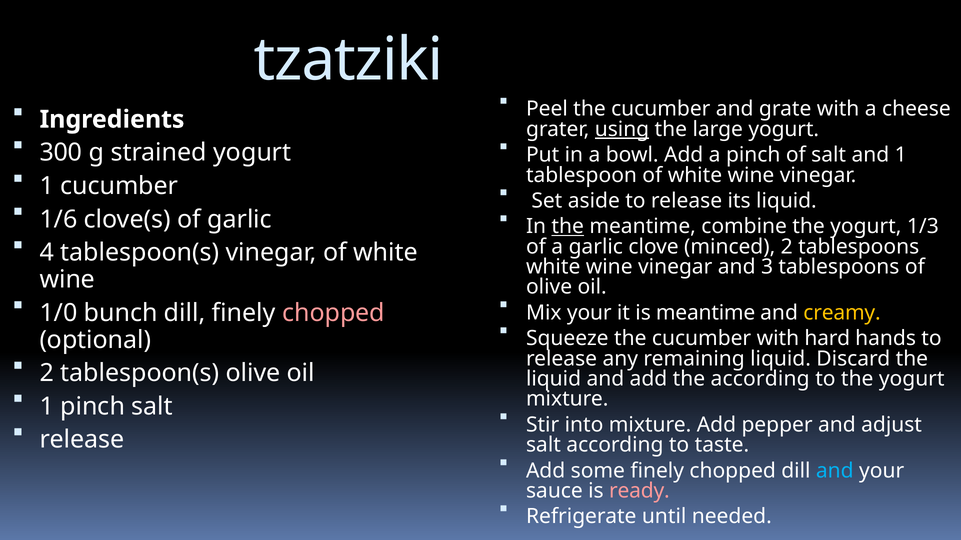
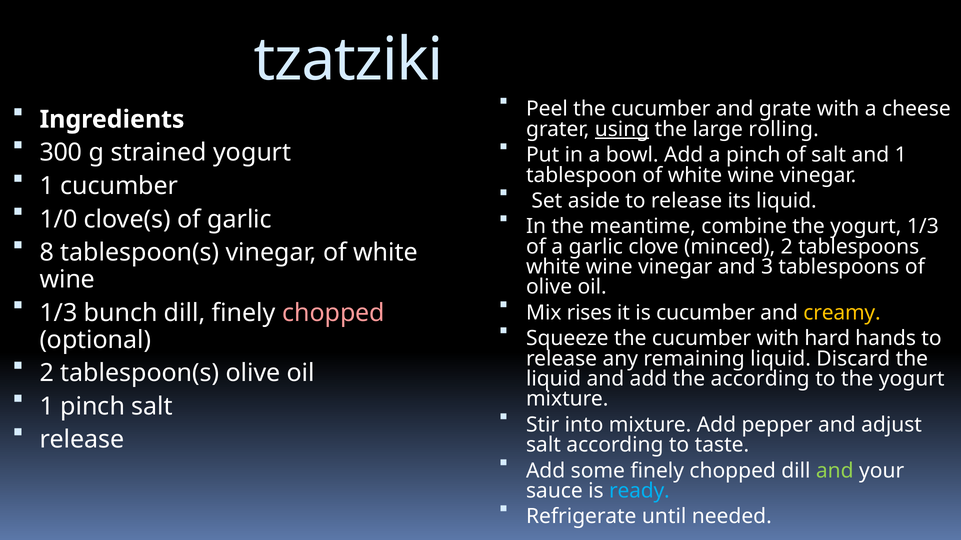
large yogurt: yogurt -> rolling
1/6: 1/6 -> 1/0
the at (568, 227) underline: present -> none
4: 4 -> 8
1/0 at (58, 313): 1/0 -> 1/3
Mix your: your -> rises
is meantime: meantime -> cucumber
and at (835, 471) colour: light blue -> light green
ready colour: pink -> light blue
